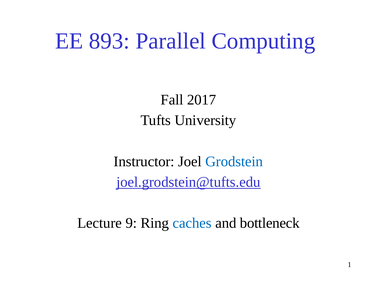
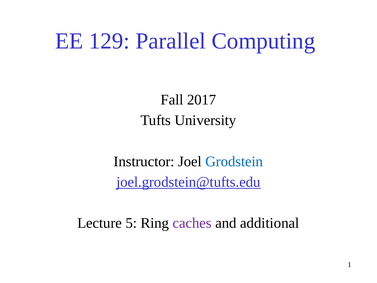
893: 893 -> 129
9: 9 -> 5
caches colour: blue -> purple
bottleneck: bottleneck -> additional
